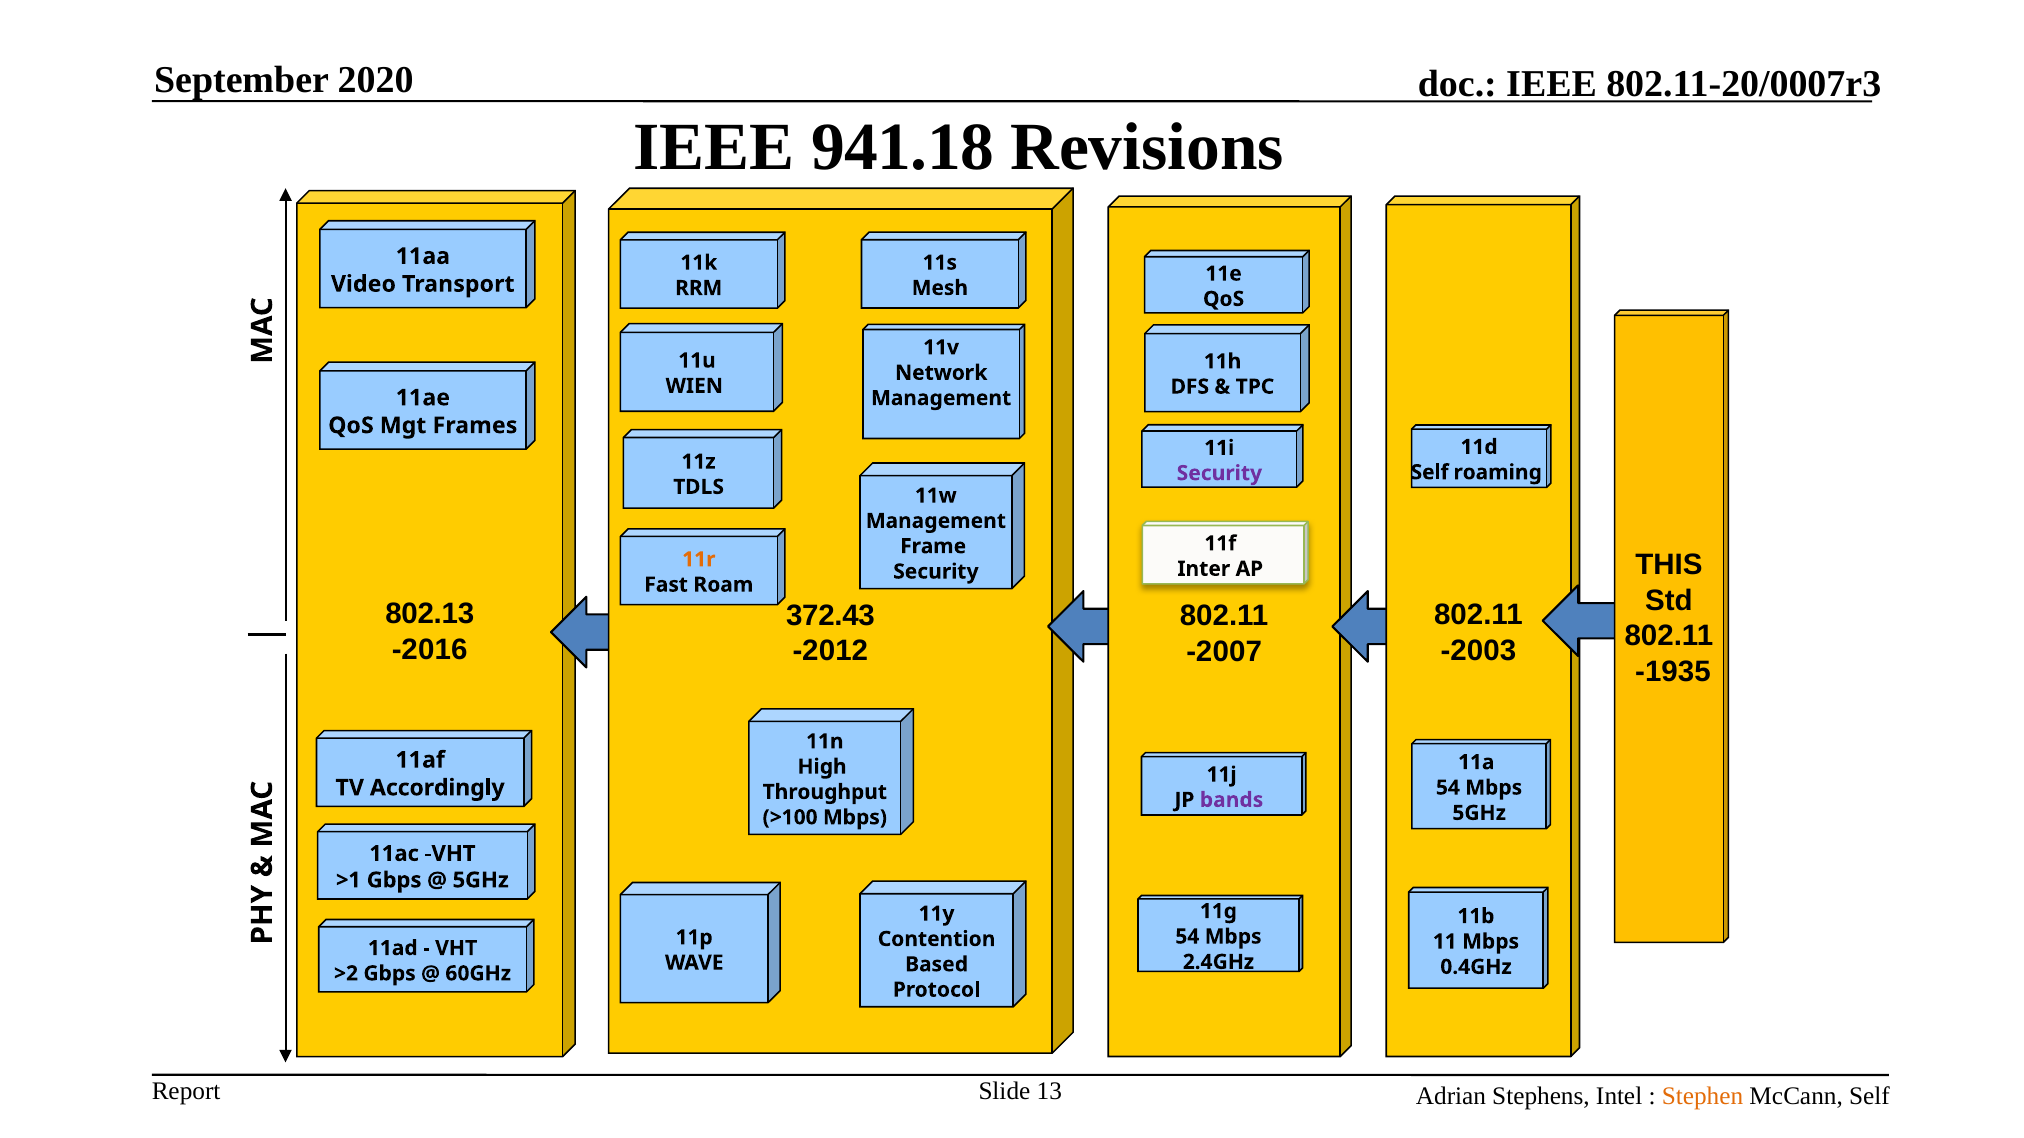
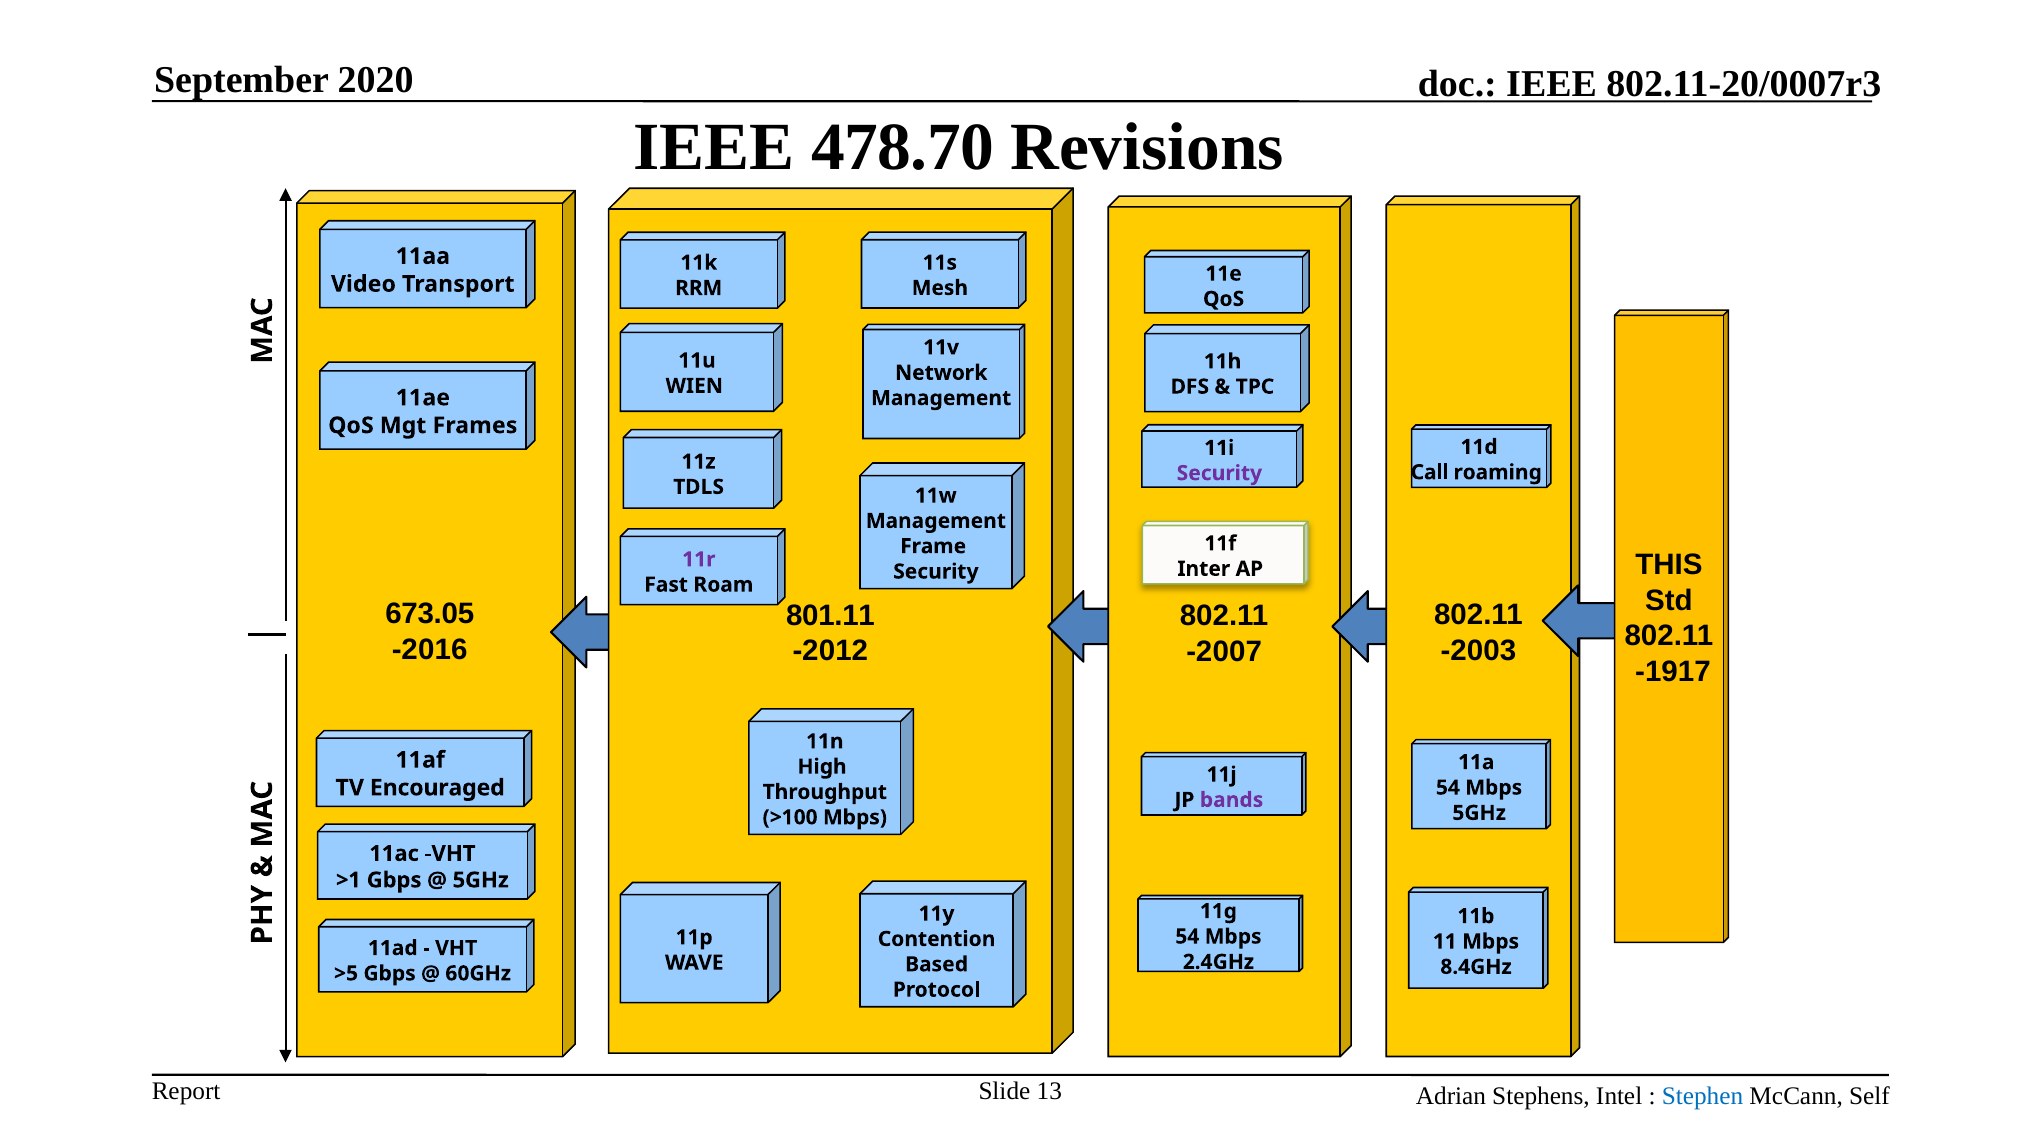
941.18: 941.18 -> 478.70
Self at (1430, 473): Self -> Call
11r colour: orange -> purple
802.13: 802.13 -> 673.05
372.43: 372.43 -> 801.11
-1935: -1935 -> -1917
Accordingly: Accordingly -> Encouraged
0.4GHz: 0.4GHz -> 8.4GHz
>2: >2 -> >5
Stephen colour: orange -> blue
